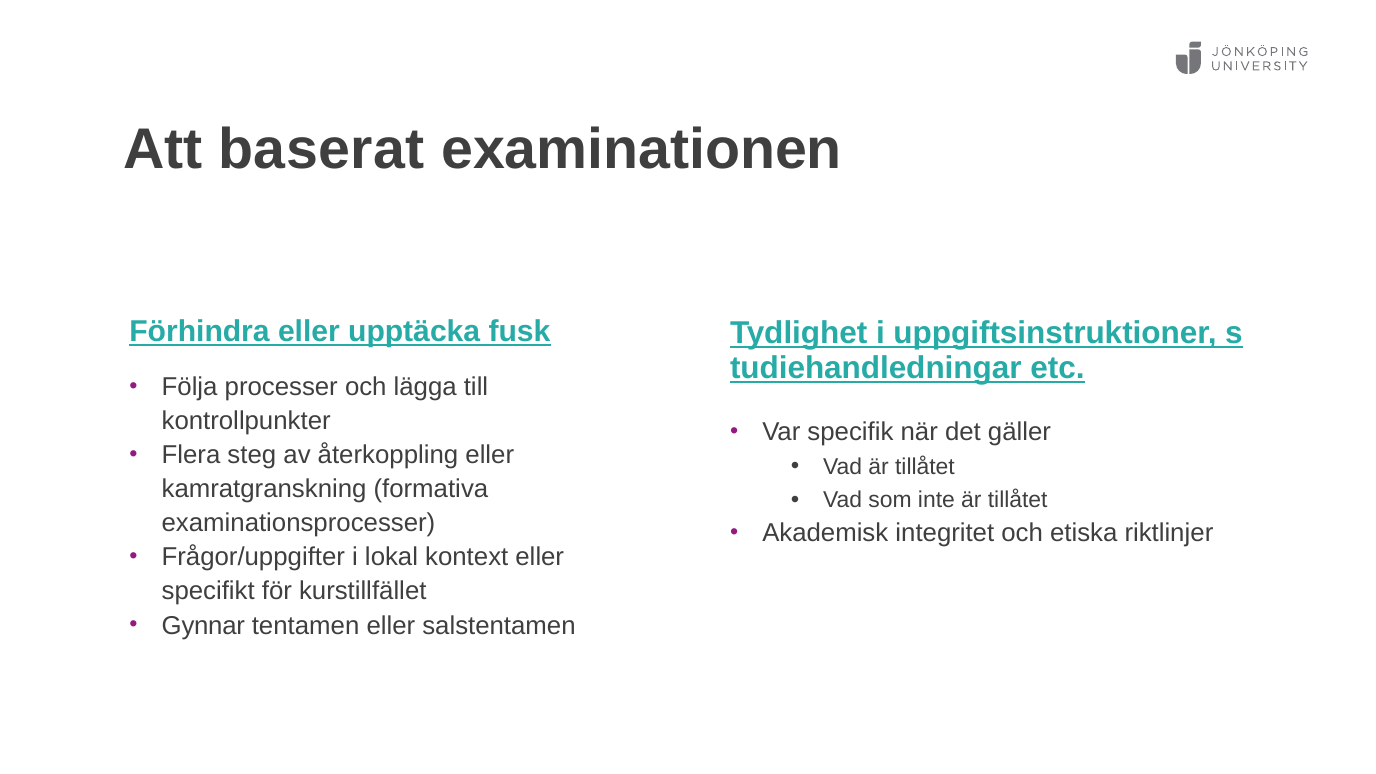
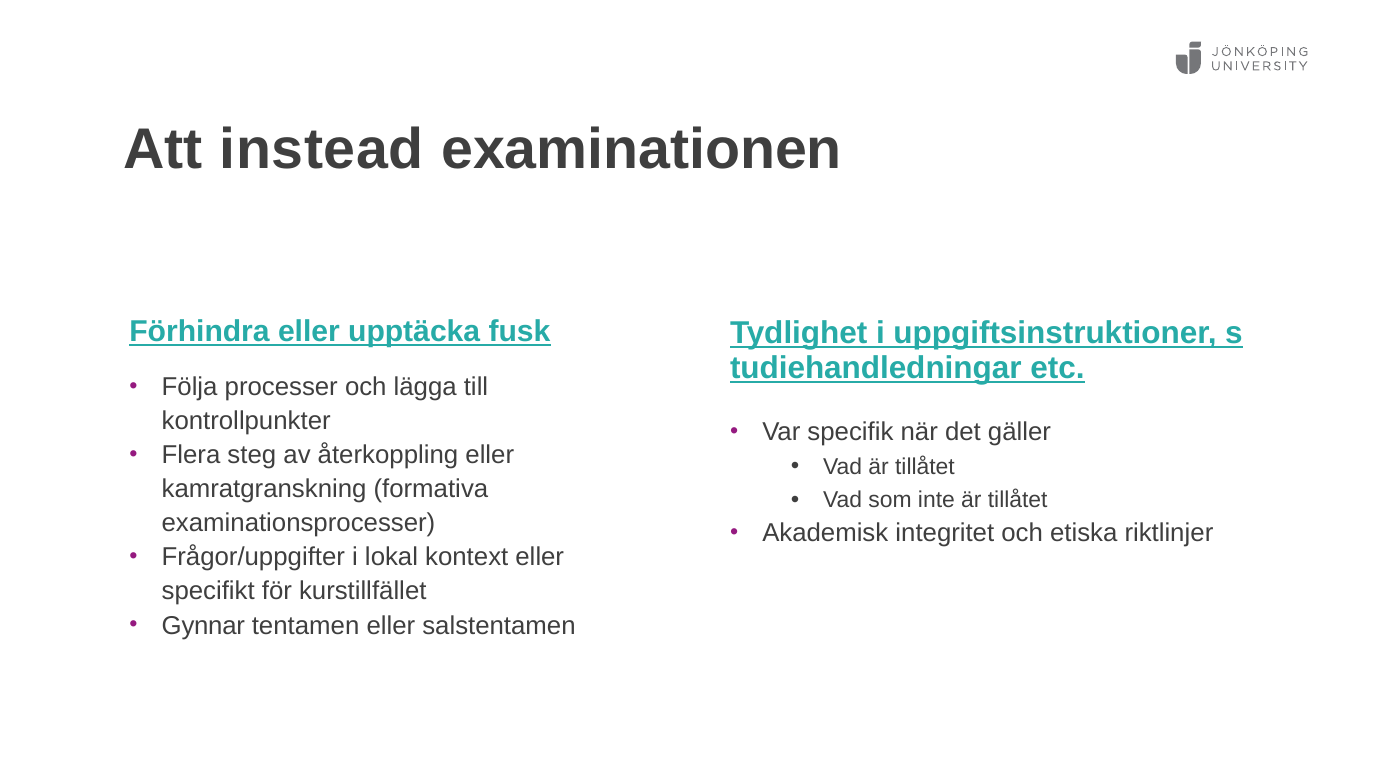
baserat: baserat -> instead
